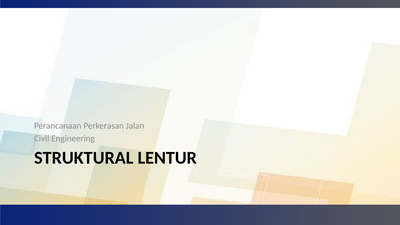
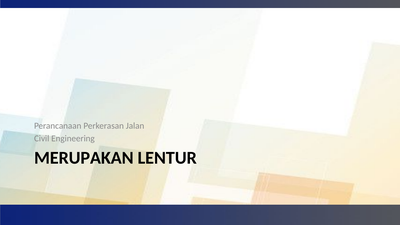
STRUKTURAL: STRUKTURAL -> MERUPAKAN
